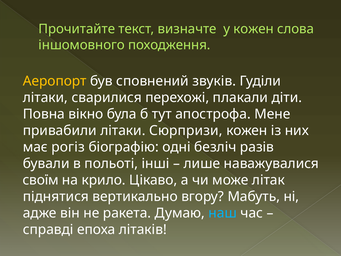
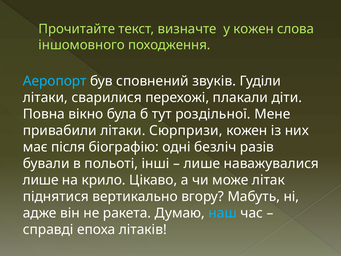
Аеропорт colour: yellow -> light blue
апострофа: апострофа -> роздільної
рогiз: рогiз -> після
своїм at (41, 180): своїм -> лише
